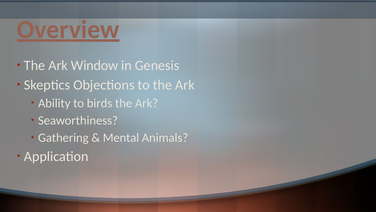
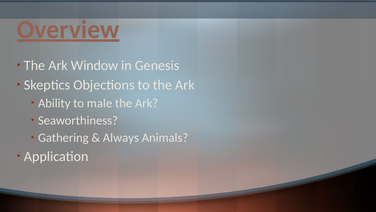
birds: birds -> male
Mental: Mental -> Always
